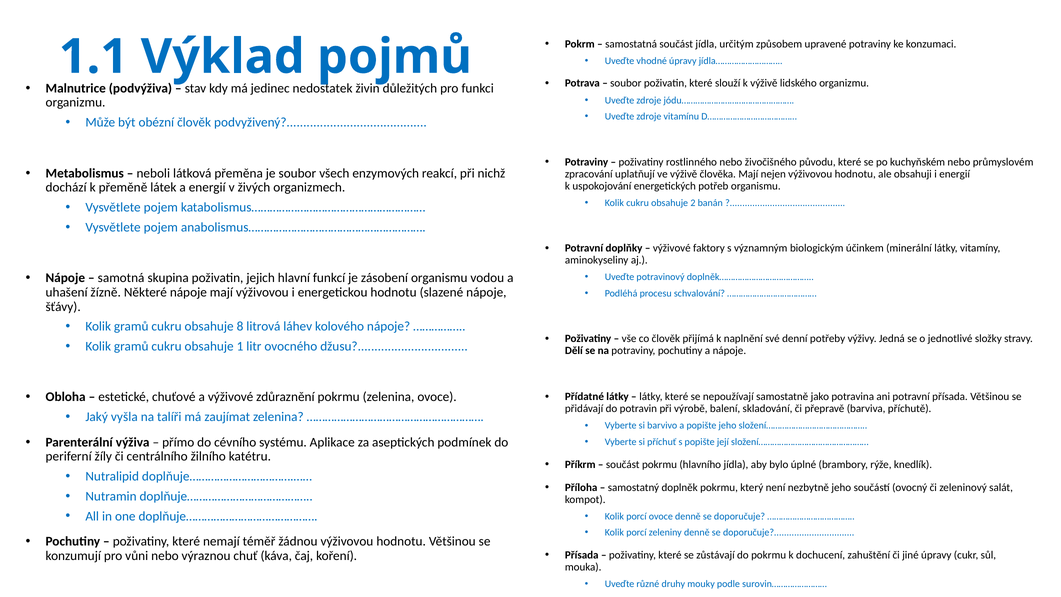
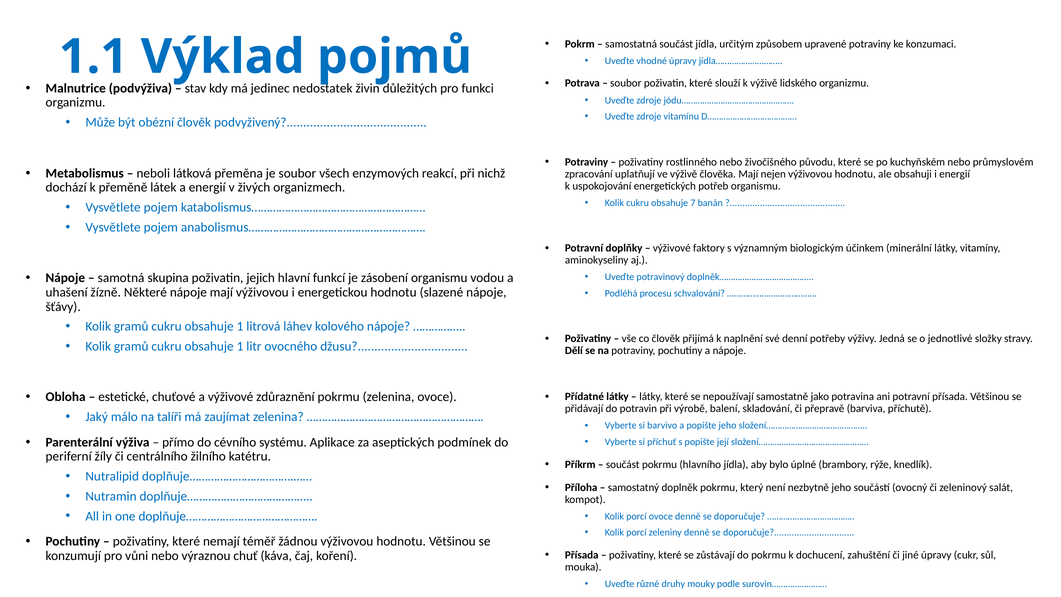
2: 2 -> 7
8 at (240, 326): 8 -> 1
vyšla: vyšla -> málo
